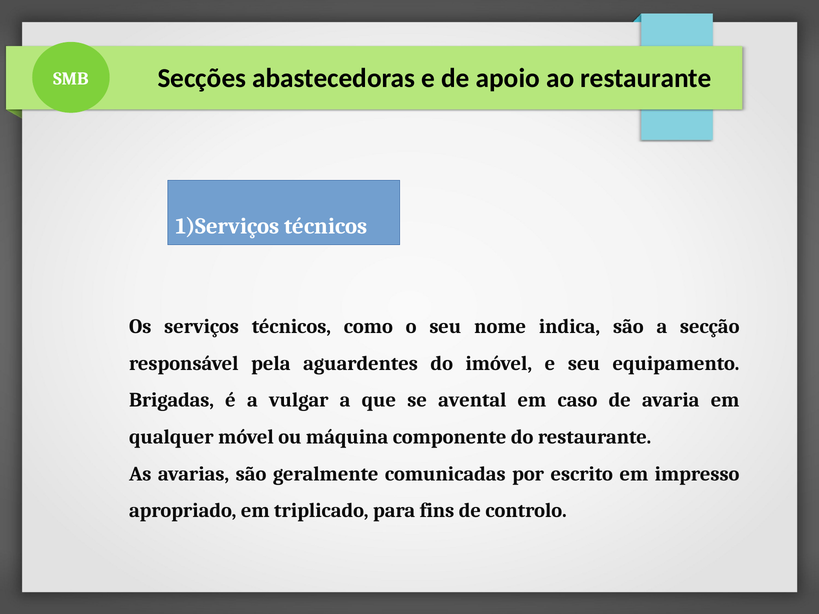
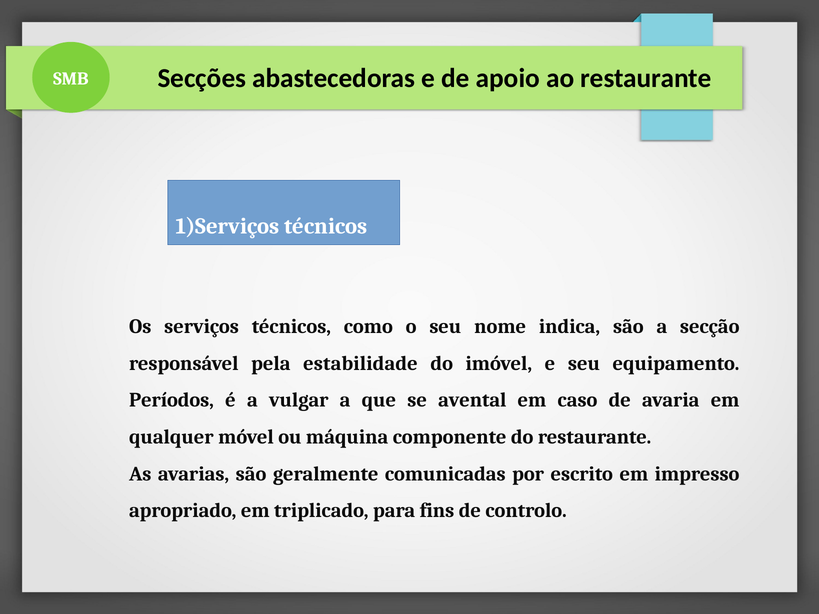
aguardentes: aguardentes -> estabilidade
Brigadas: Brigadas -> Períodos
